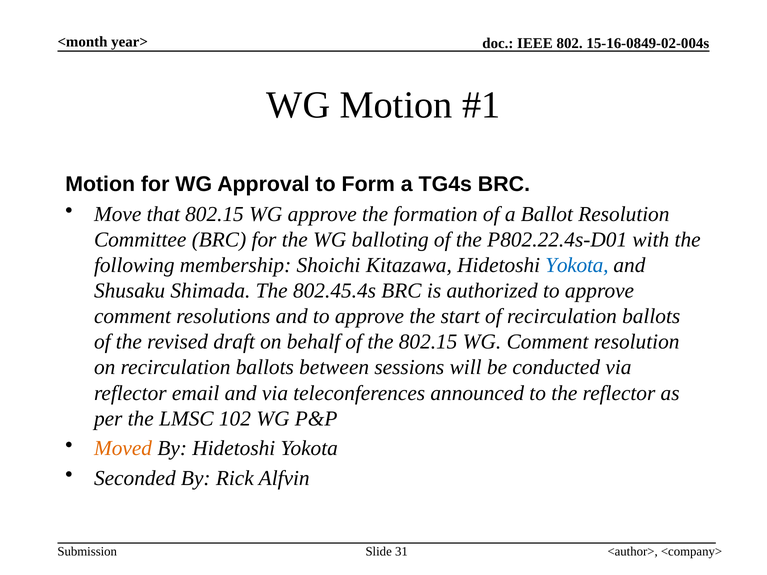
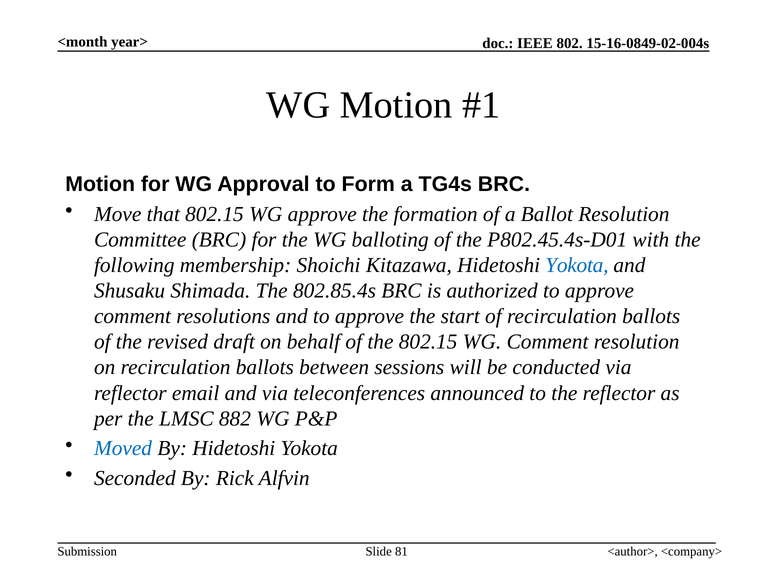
P802.22.4s-D01: P802.22.4s-D01 -> P802.45.4s-D01
802.45.4s: 802.45.4s -> 802.85.4s
102: 102 -> 882
Moved colour: orange -> blue
31: 31 -> 81
